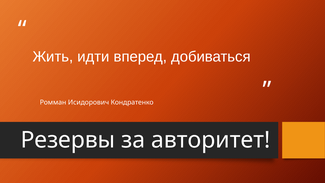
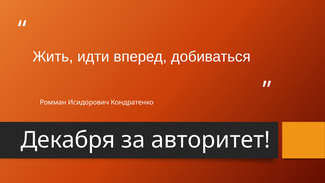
Резервы: Резервы -> Декабря
